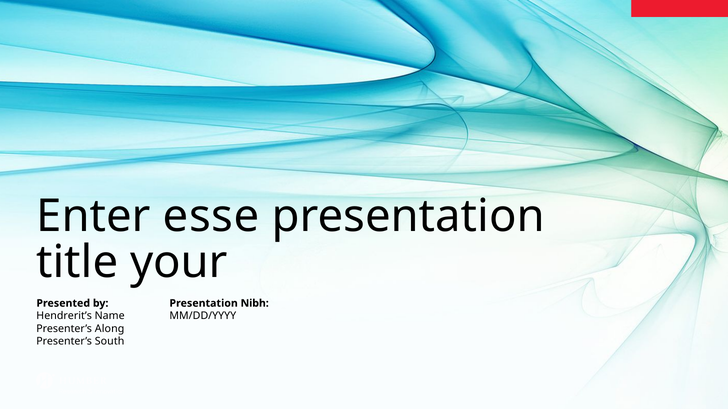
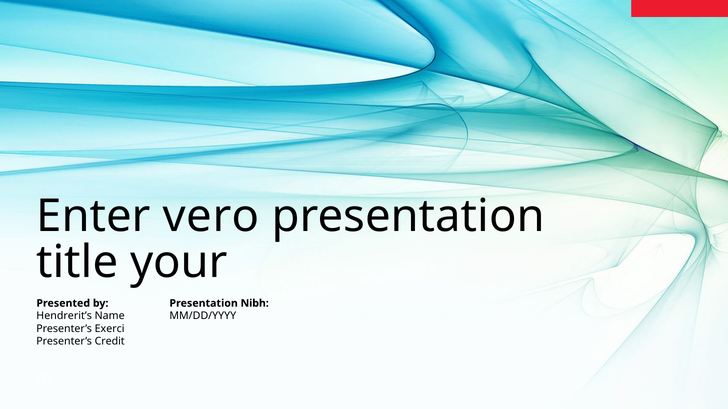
esse: esse -> vero
Along: Along -> Exerci
South: South -> Credit
